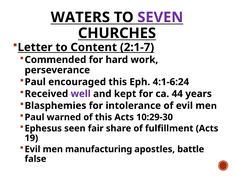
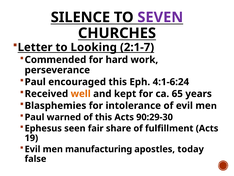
WATERS: WATERS -> SILENCE
Content: Content -> Looking
well colour: purple -> orange
44: 44 -> 65
10:29-30: 10:29-30 -> 90:29-30
battle: battle -> today
